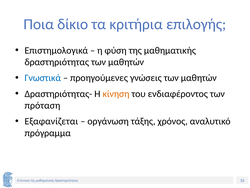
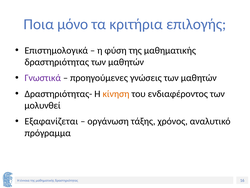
δίκιο: δίκιο -> μόνο
Γνωστικά colour: blue -> purple
πρόταση: πρόταση -> μολυνθεί
